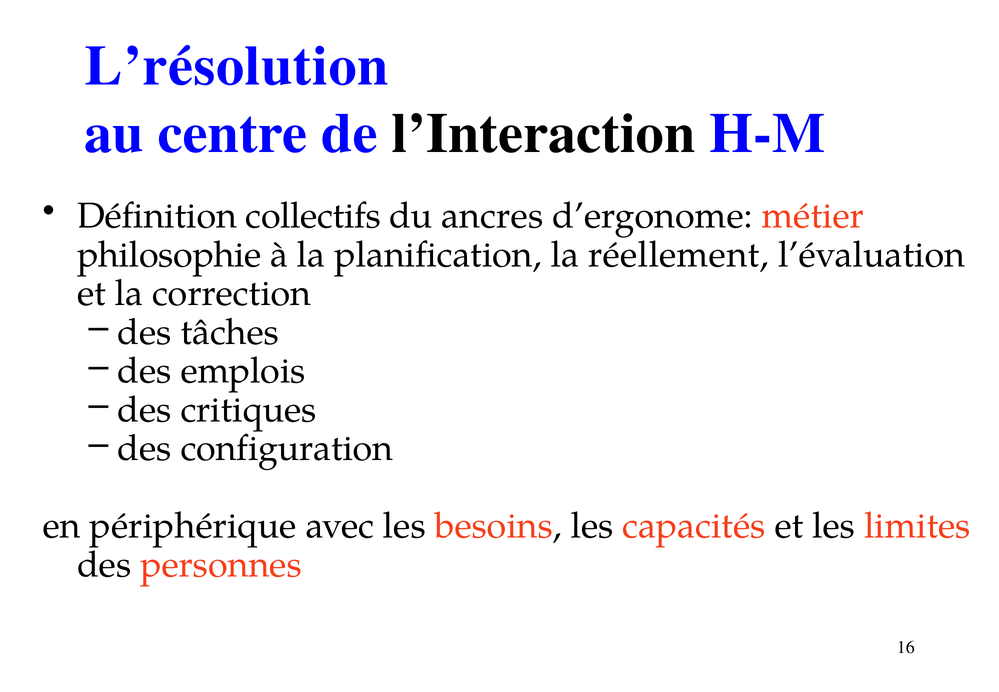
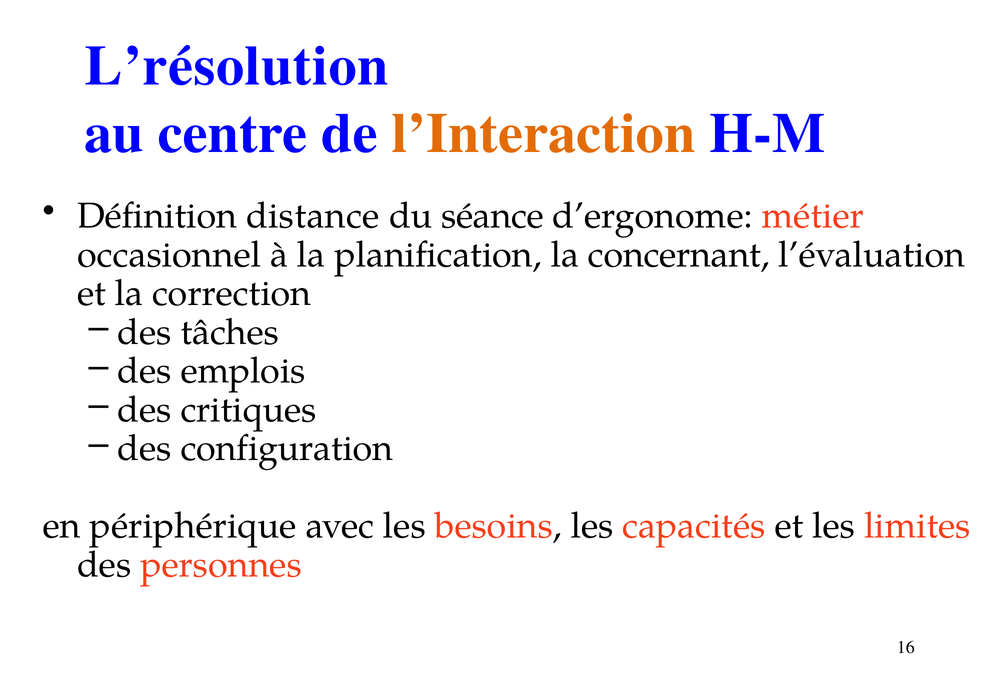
l’Interaction colour: black -> orange
collectifs: collectifs -> distance
ancres: ancres -> séance
philosophie: philosophie -> occasionnel
réellement: réellement -> concernant
